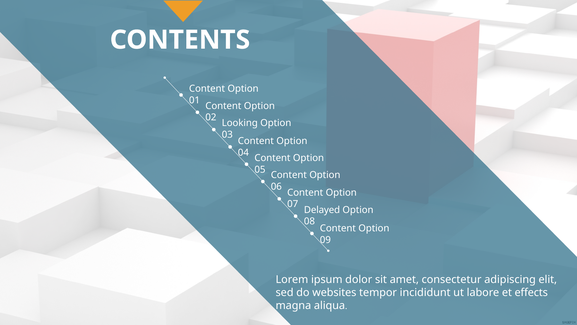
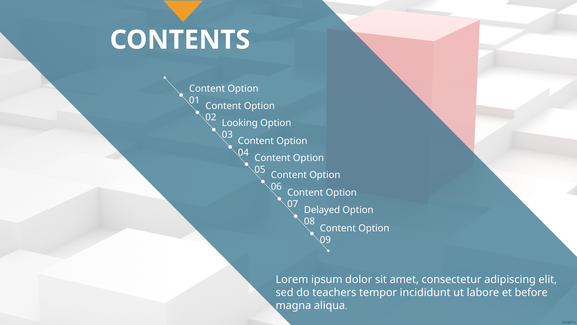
websites: websites -> teachers
effects: effects -> before
